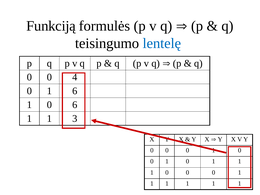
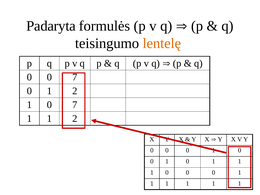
Funkciją: Funkciją -> Padaryta
lentelę colour: blue -> orange
0 0 4: 4 -> 7
0 1 6: 6 -> 2
1 0 6: 6 -> 7
1 1 3: 3 -> 2
